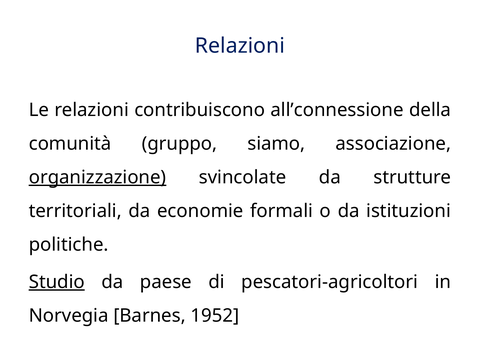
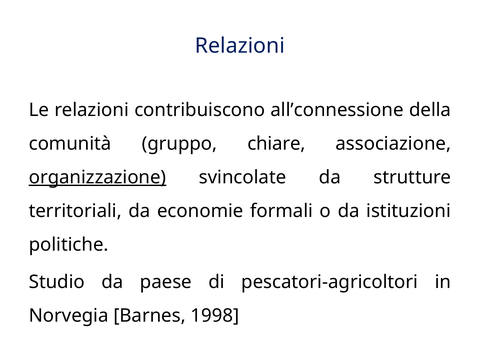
siamo: siamo -> chiare
Studio underline: present -> none
1952: 1952 -> 1998
